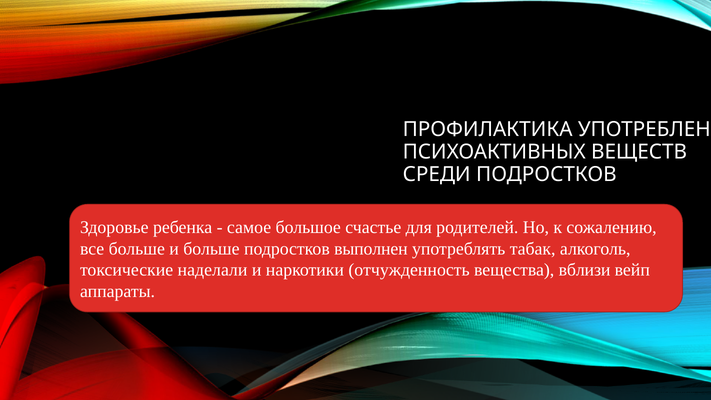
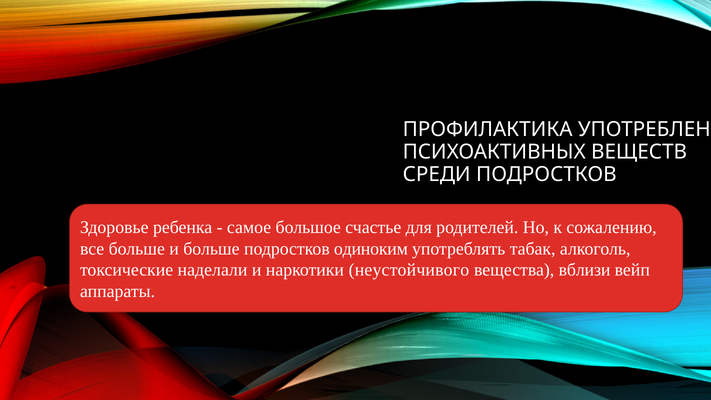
выполнен: выполнен -> одиноким
отчужденность: отчужденность -> неустойчивого
